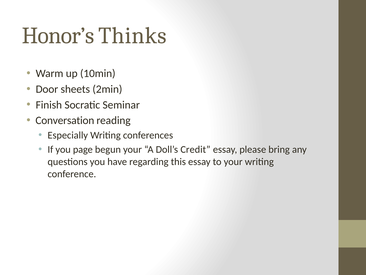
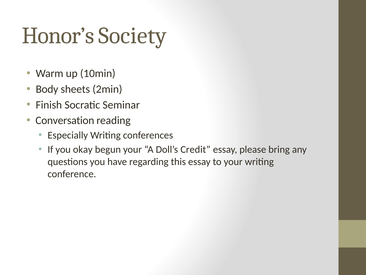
Thinks: Thinks -> Society
Door: Door -> Body
page: page -> okay
